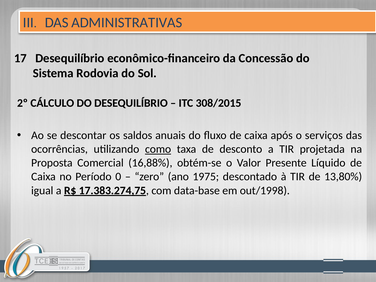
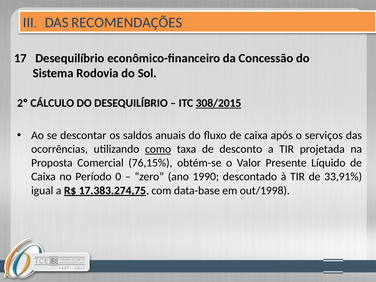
ADMINISTRATIVAS: ADMINISTRATIVAS -> RECOMENDAÇÕES
308/2015 underline: none -> present
16,88%: 16,88% -> 76,15%
1975: 1975 -> 1990
13,80%: 13,80% -> 33,91%
